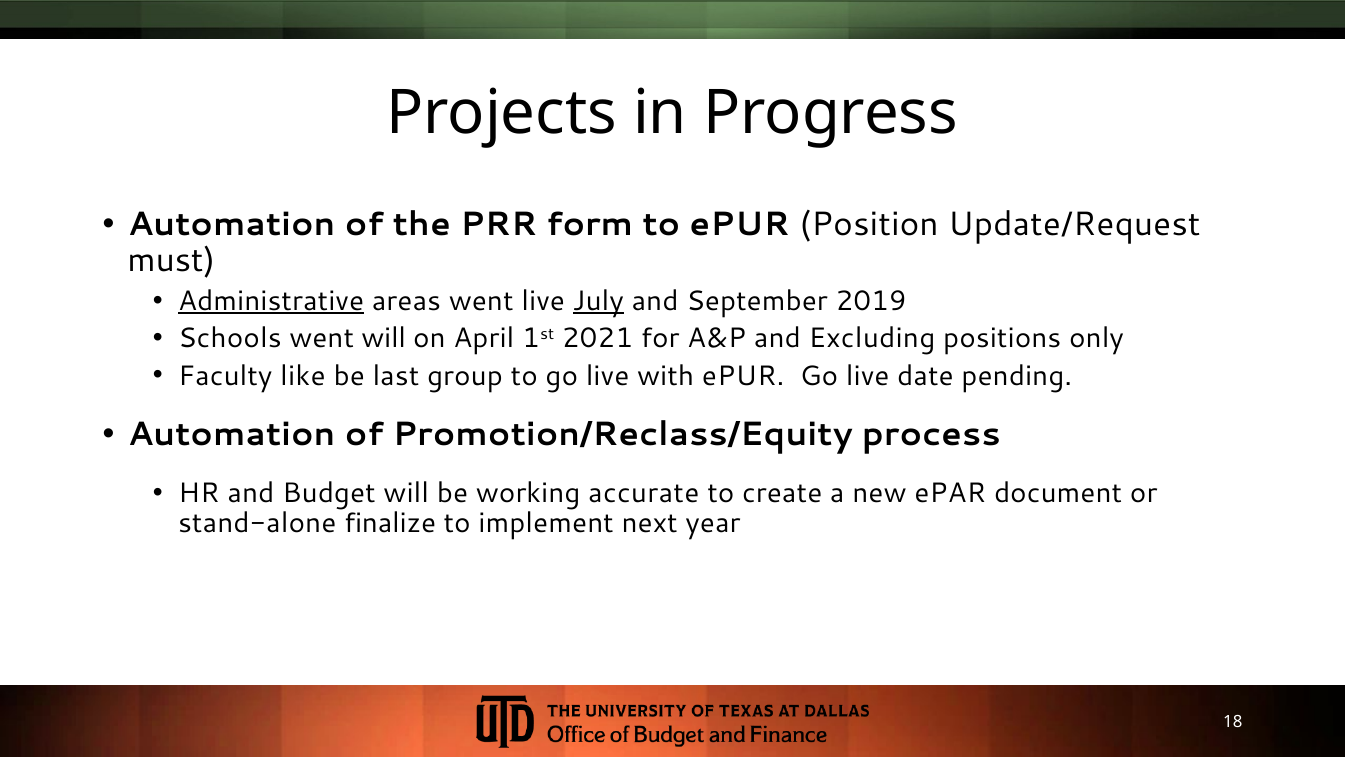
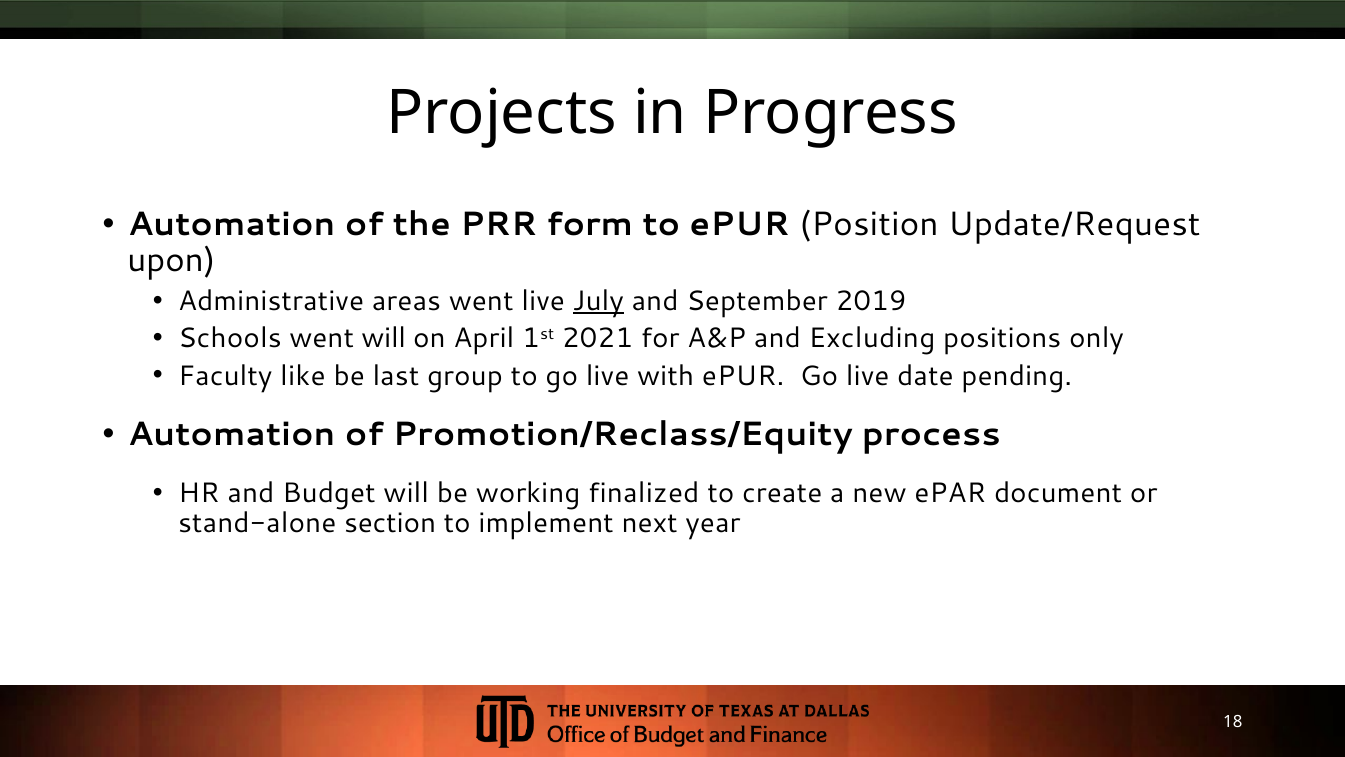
must: must -> upon
Administrative underline: present -> none
accurate: accurate -> finalized
finalize: finalize -> section
